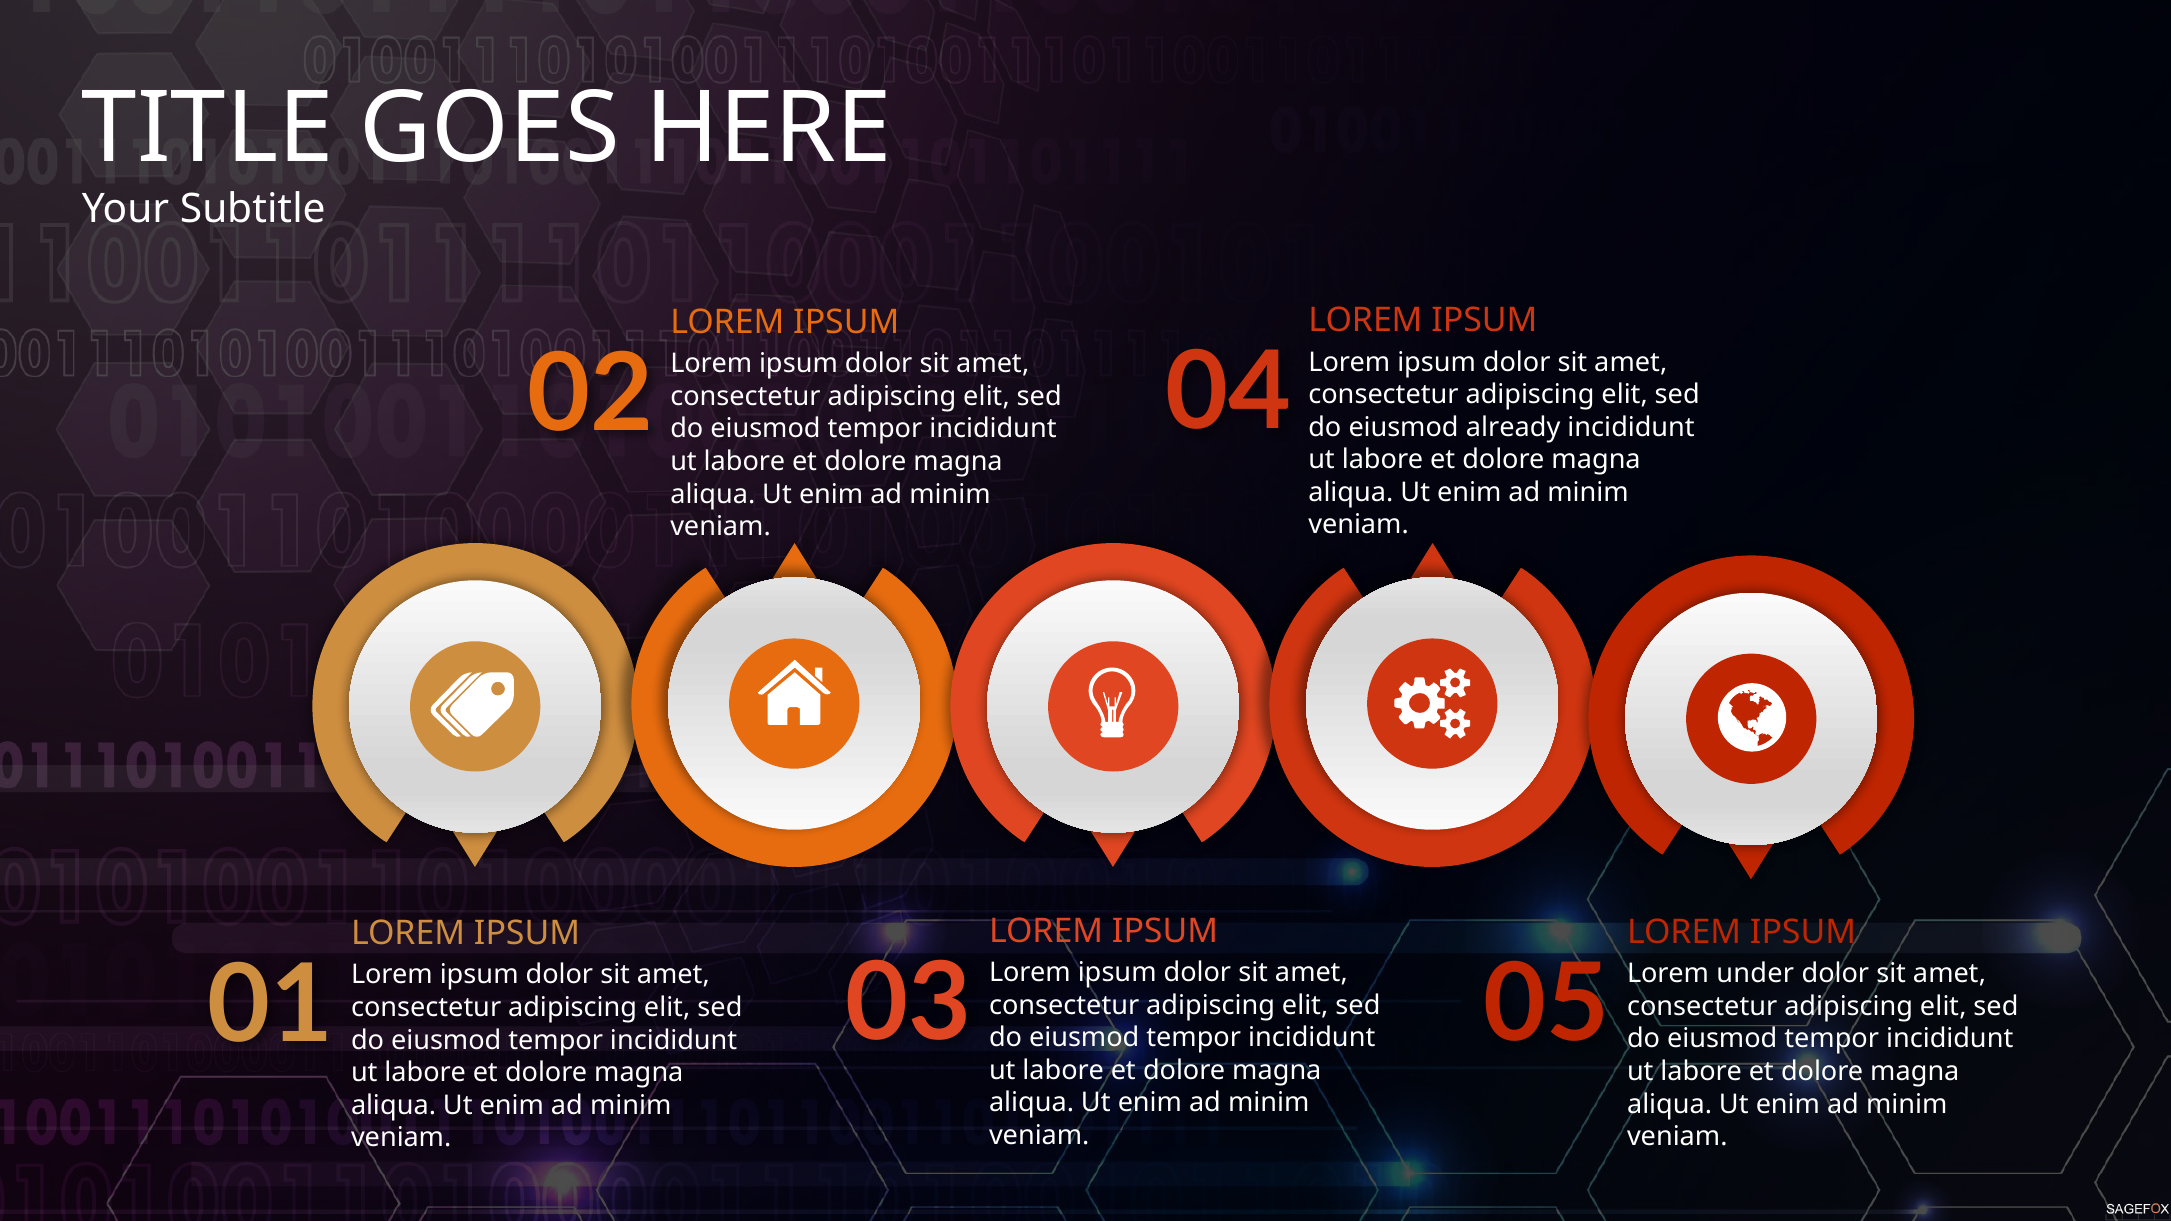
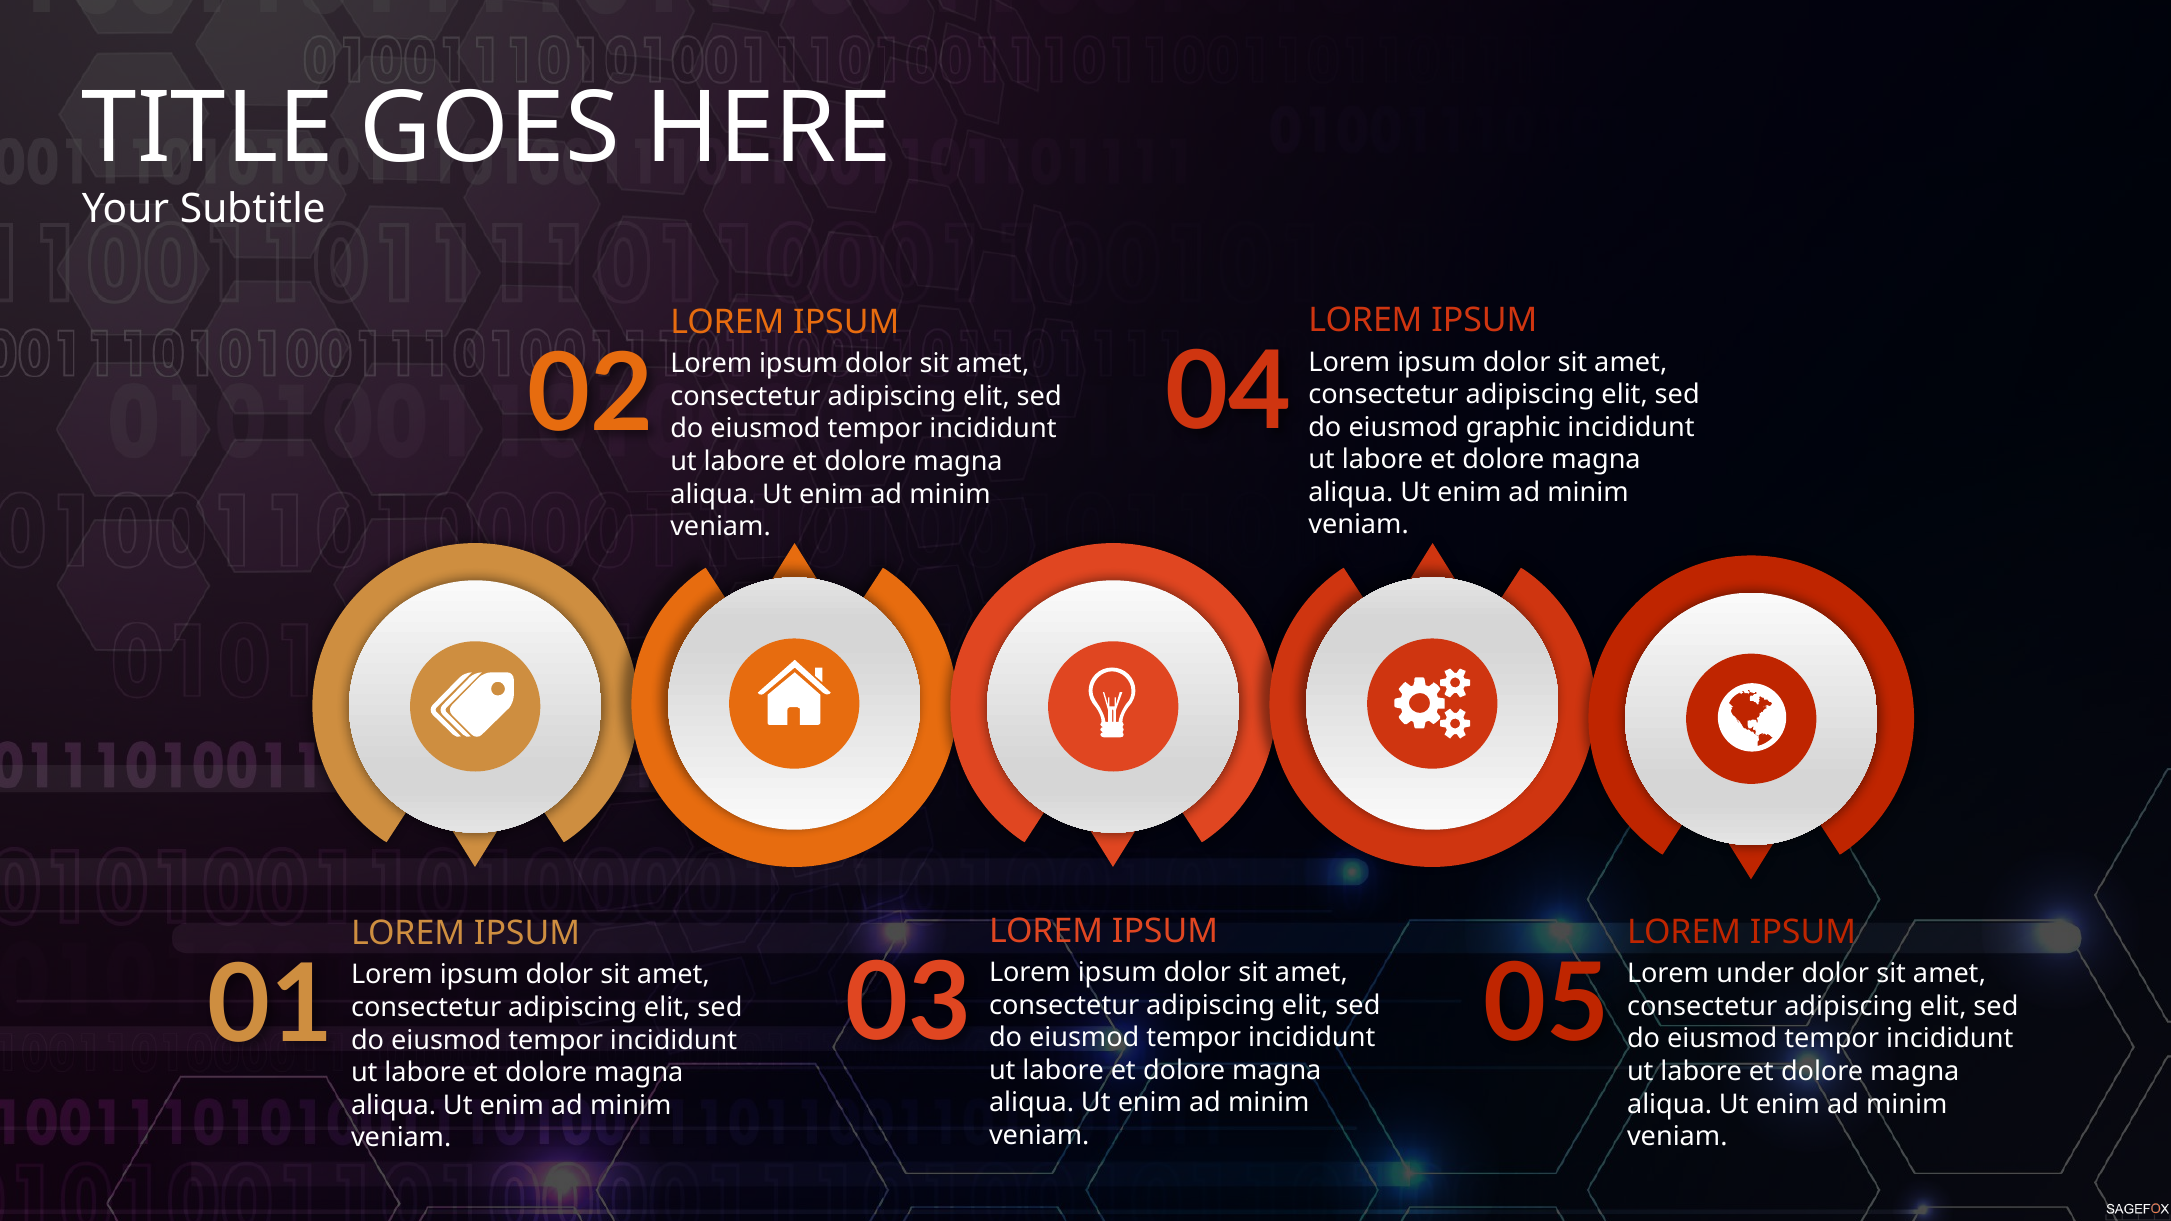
already: already -> graphic
